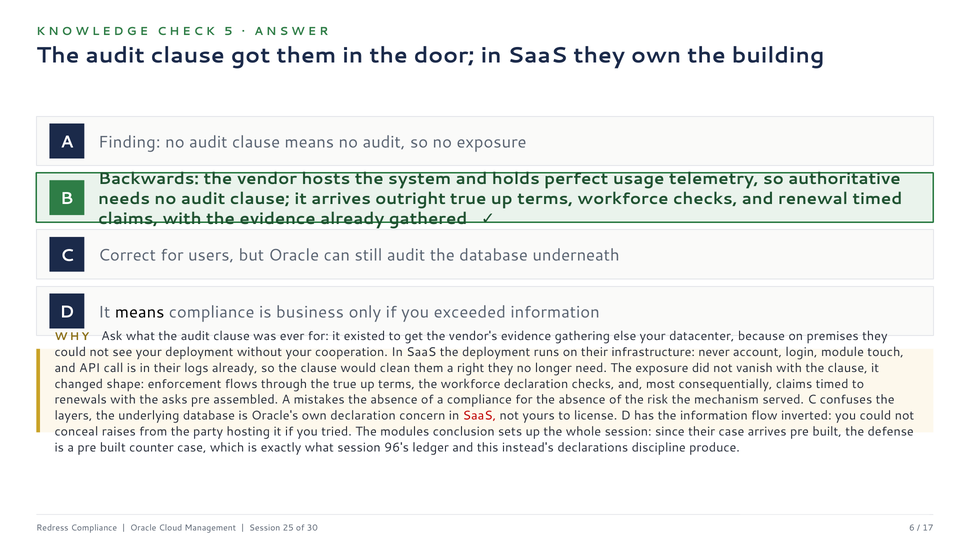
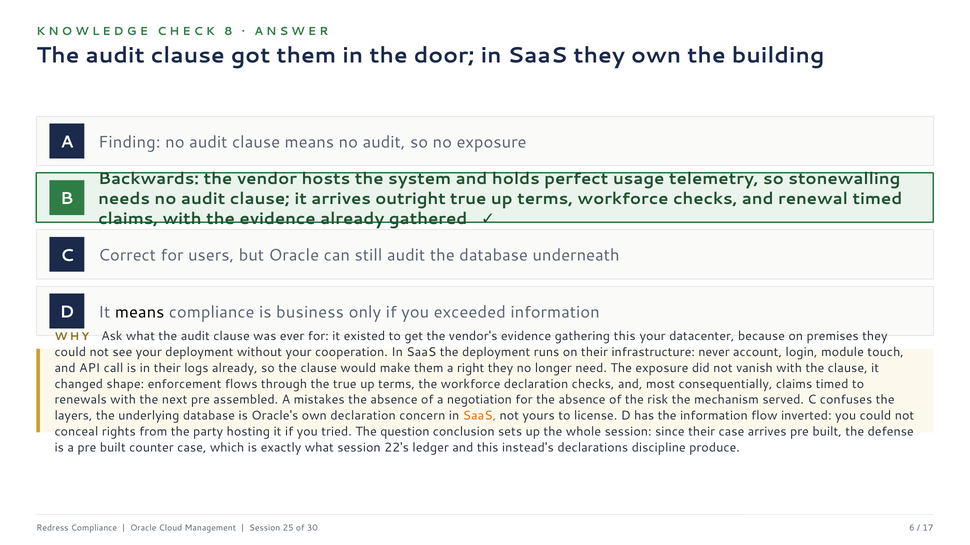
5: 5 -> 8
authoritative: authoritative -> stonewalling
gathering else: else -> this
clean: clean -> make
asks: asks -> next
a compliance: compliance -> negotiation
SaaS at (479, 416) colour: red -> orange
raises: raises -> rights
modules: modules -> question
96's: 96's -> 22's
